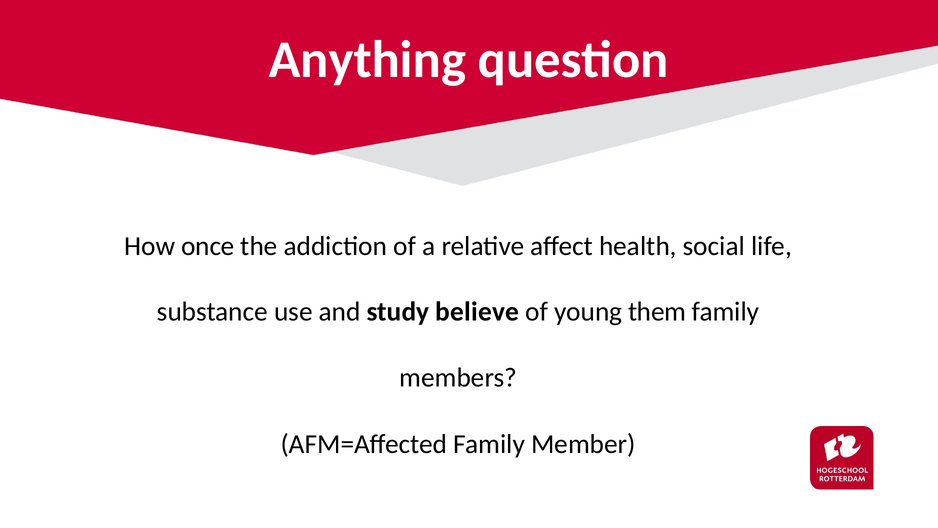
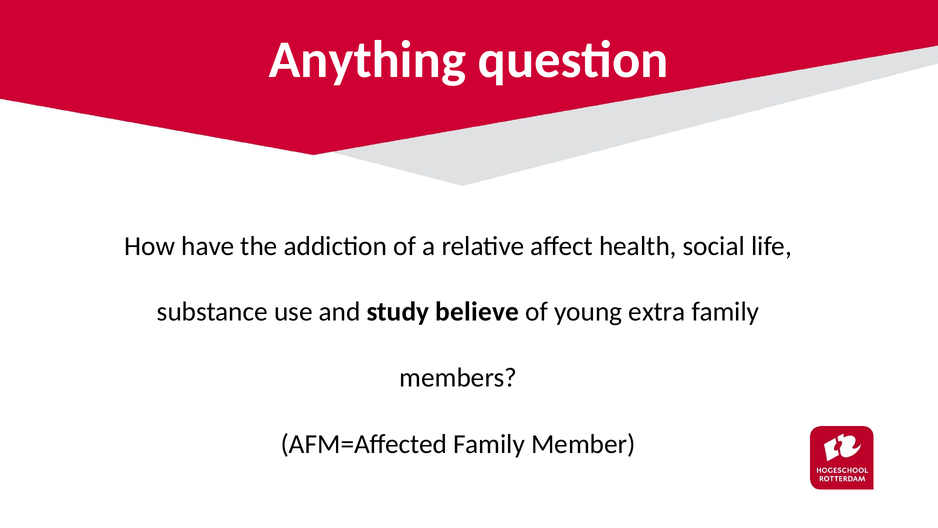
once: once -> have
them: them -> extra
